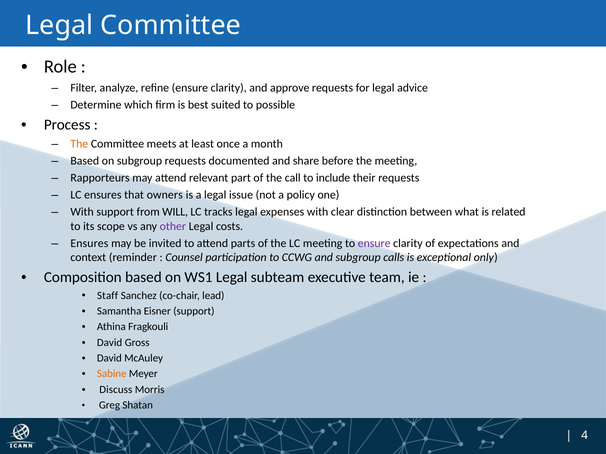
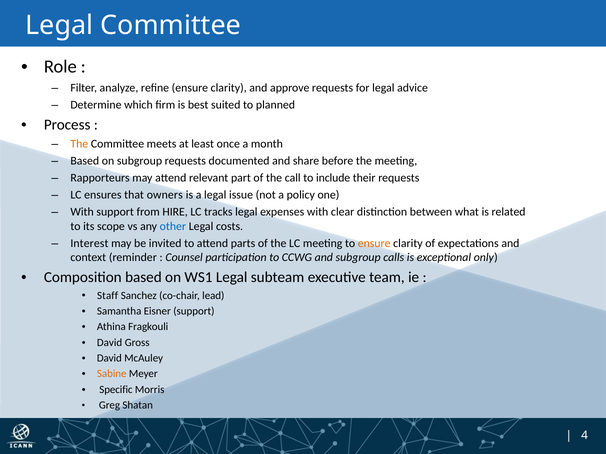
possible: possible -> planned
WILL: WILL -> HIRE
other colour: purple -> blue
Ensures at (89, 243): Ensures -> Interest
ensure at (374, 243) colour: purple -> orange
Discuss: Discuss -> Specific
